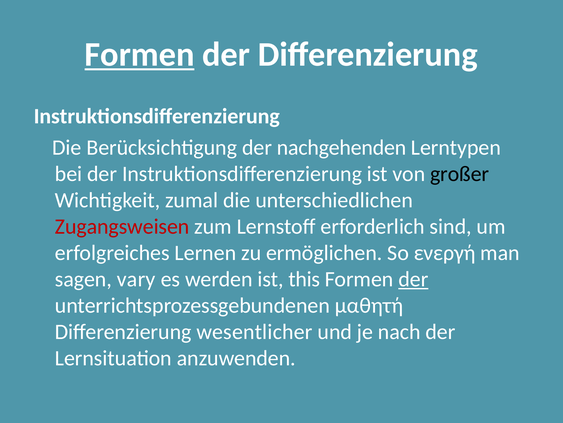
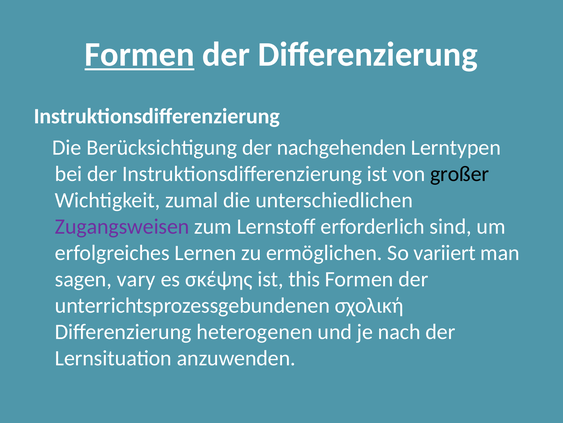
Zugangsweisen colour: red -> purple
ενεργή: ενεργή -> variiert
werden: werden -> σκέψης
der at (413, 279) underline: present -> none
μαθητή: μαθητή -> σχολική
wesentlicher: wesentlicher -> heterogenen
